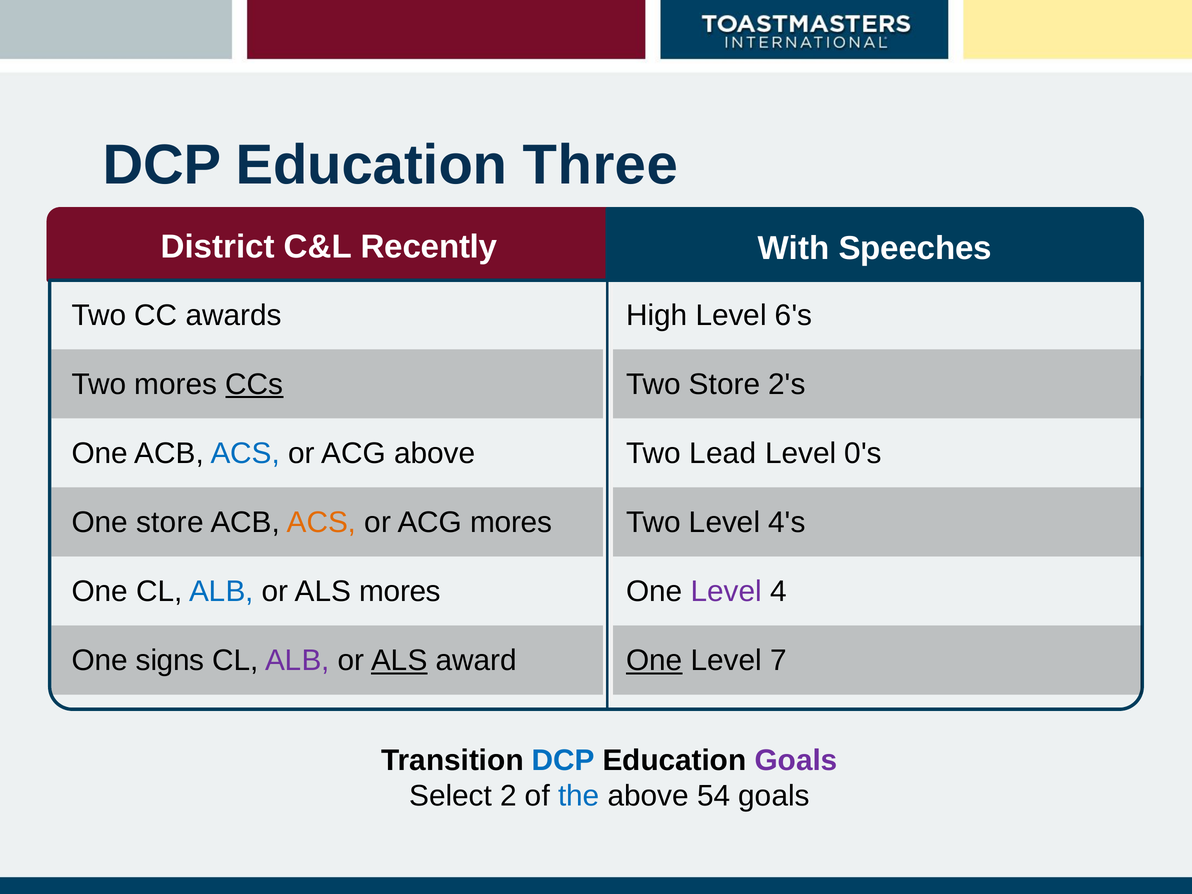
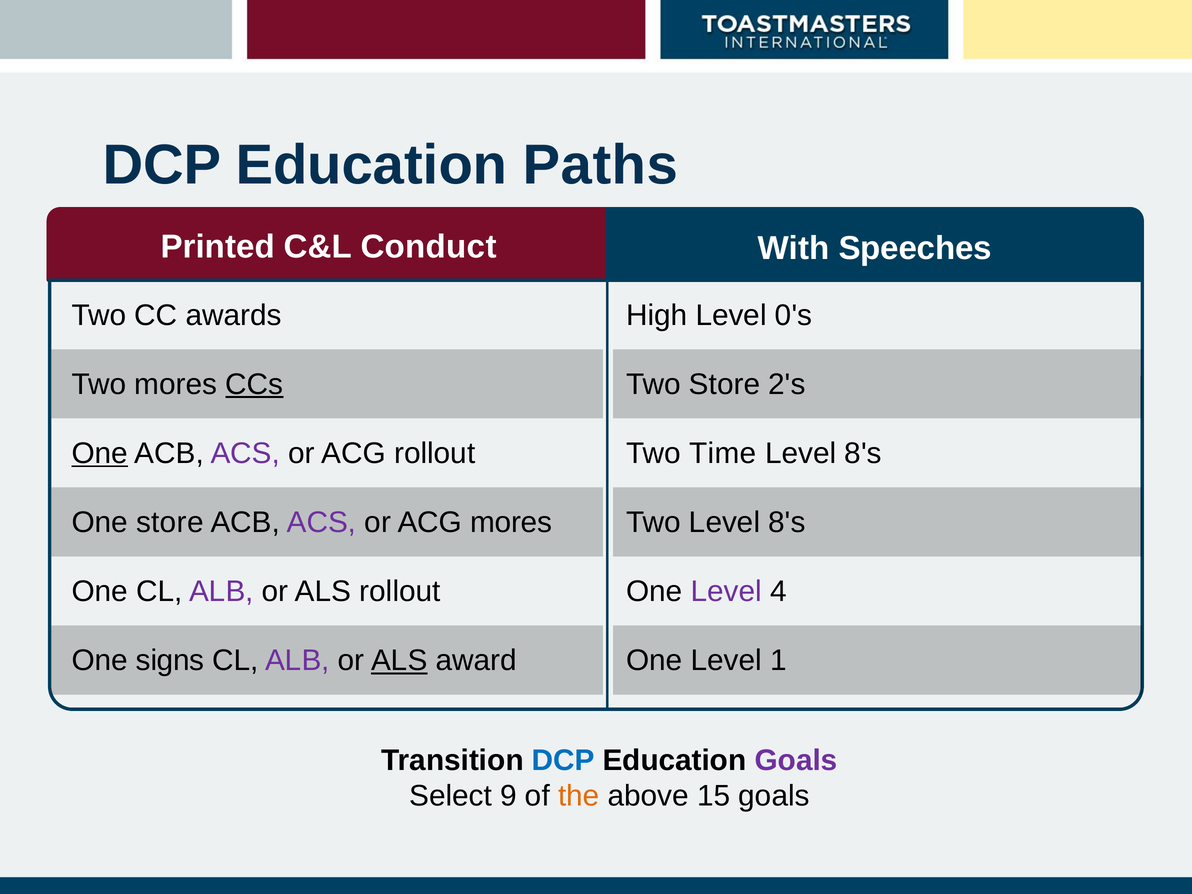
Three: Three -> Paths
District: District -> Printed
Recently: Recently -> Conduct
6's: 6's -> 0's
One at (100, 453) underline: none -> present
ACS at (245, 453) colour: blue -> purple
ACG above: above -> rollout
Lead: Lead -> Time
0's at (863, 453): 0's -> 8's
ACS at (321, 522) colour: orange -> purple
Two Level 4's: 4's -> 8's
ALB at (221, 591) colour: blue -> purple
ALS mores: mores -> rollout
One at (654, 661) underline: present -> none
7: 7 -> 1
2: 2 -> 9
the colour: blue -> orange
54: 54 -> 15
